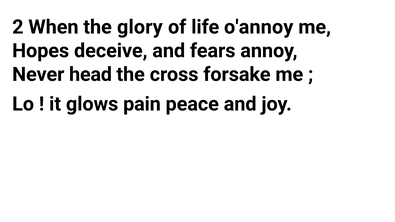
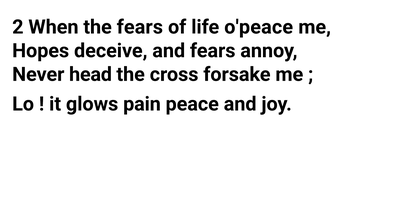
the glory: glory -> fears
o'annoy: o'annoy -> o'peace
